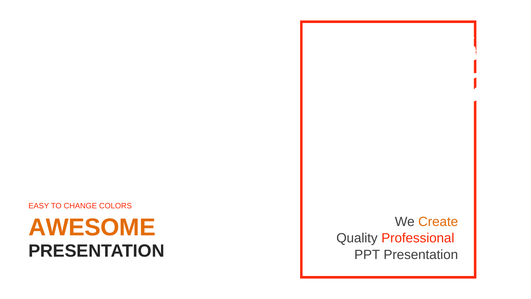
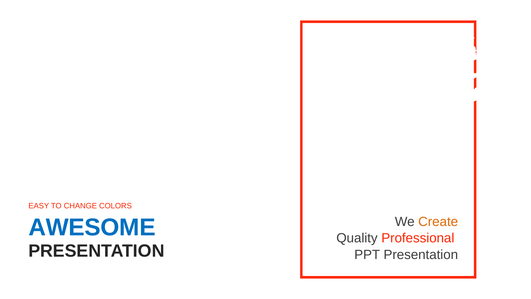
AWESOME colour: orange -> blue
